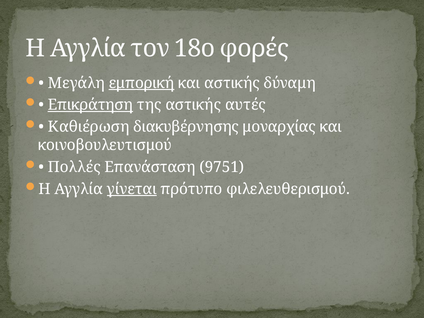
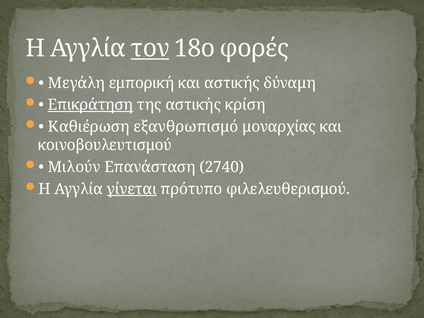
τον underline: none -> present
εμπορική underline: present -> none
αυτές: αυτές -> κρίση
διακυβέρνησης: διακυβέρνησης -> εξανθρωπισμό
Πολλές: Πολλές -> Μιλούν
9751: 9751 -> 2740
